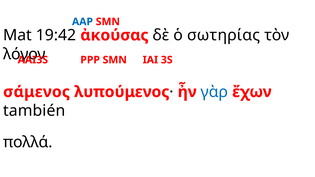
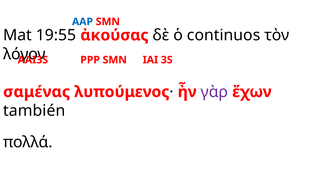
19:42: 19:42 -> 19:55
σωτηρίας: σωτηρίας -> continuos
σάμενος: σάμενος -> σαμένας
γὰρ colour: blue -> purple
